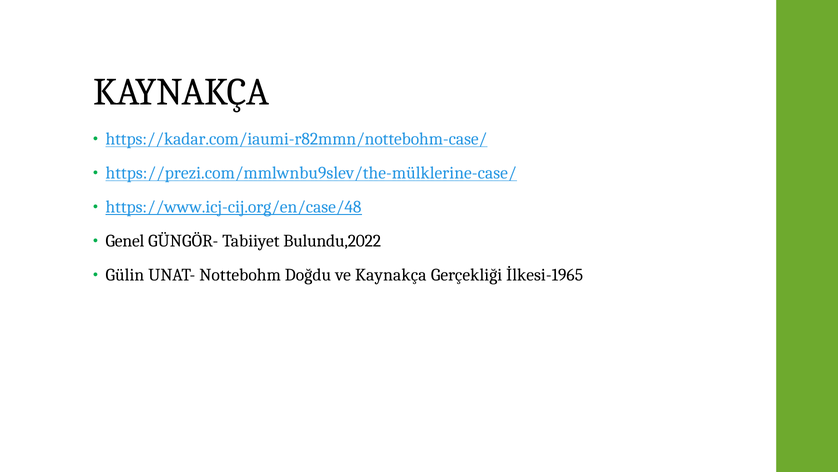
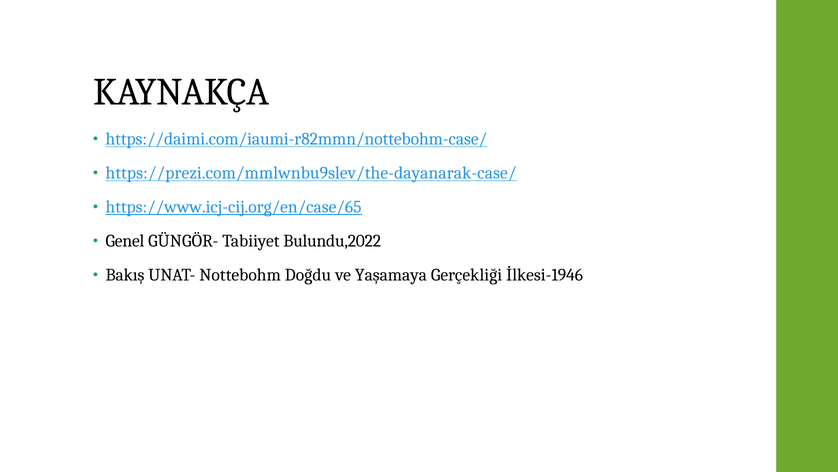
https://kadar.com/iaumi-r82mmn/nottebohm-case/: https://kadar.com/iaumi-r82mmn/nottebohm-case/ -> https://daimi.com/iaumi-r82mmn/nottebohm-case/
https://prezi.com/mmlwnbu9slev/the-mülklerine-case/: https://prezi.com/mmlwnbu9slev/the-mülklerine-case/ -> https://prezi.com/mmlwnbu9slev/the-dayanarak-case/
https://www.icj-cij.org/en/case/48: https://www.icj-cij.org/en/case/48 -> https://www.icj-cij.org/en/case/65
Gülin: Gülin -> Bakış
ve Kaynakça: Kaynakça -> Yaşamaya
İlkesi-1965: İlkesi-1965 -> İlkesi-1946
